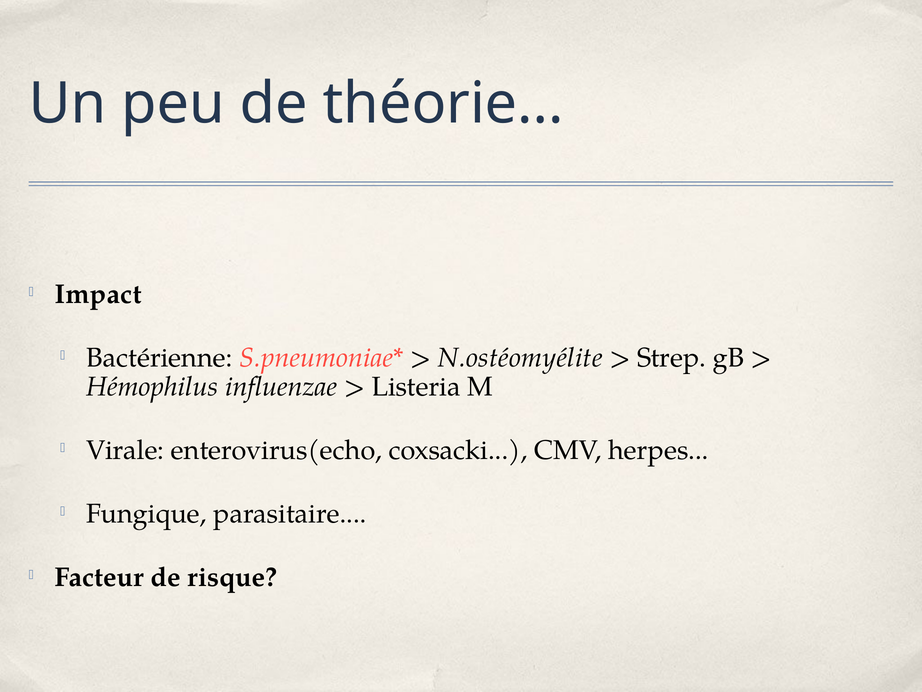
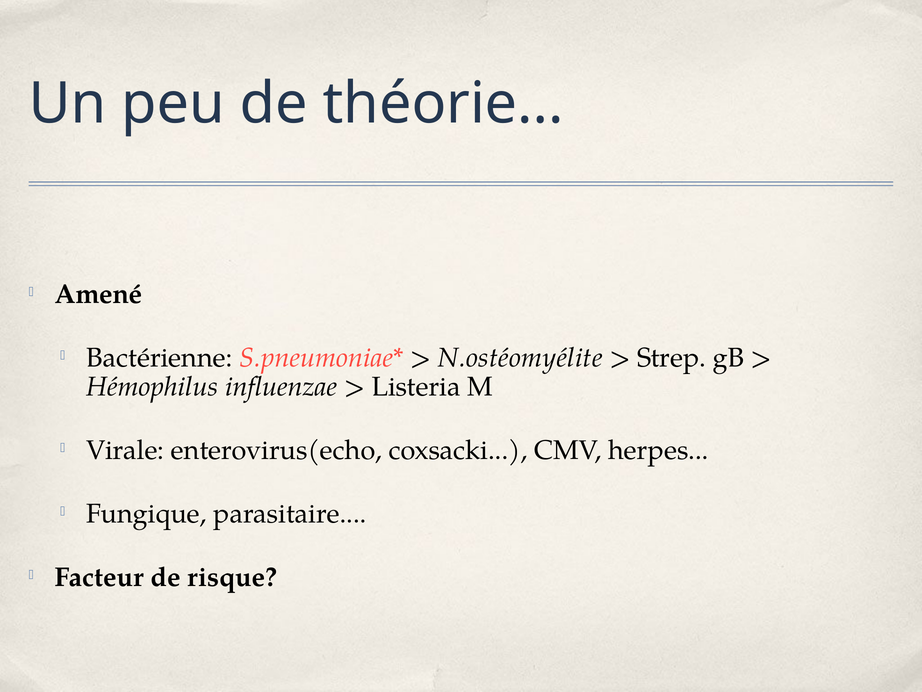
Impact: Impact -> Amené
